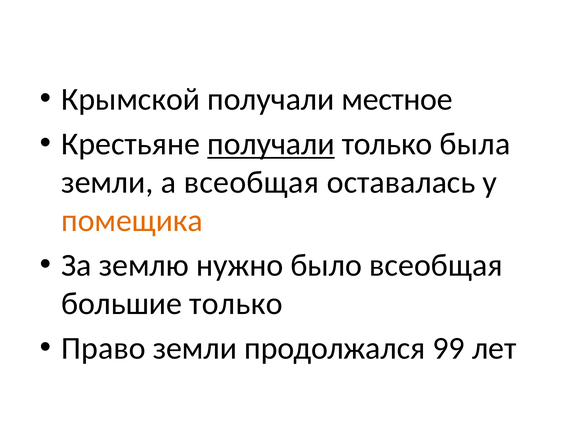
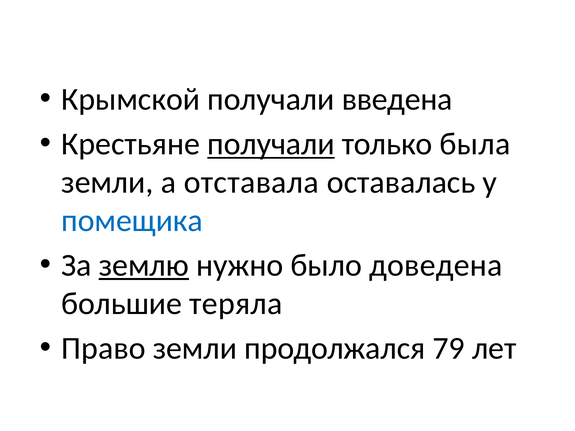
местное: местное -> введена
а всеобщая: всеобщая -> отставала
помещика colour: orange -> blue
землю underline: none -> present
было всеобщая: всеобщая -> доведена
большие только: только -> теряла
99: 99 -> 79
